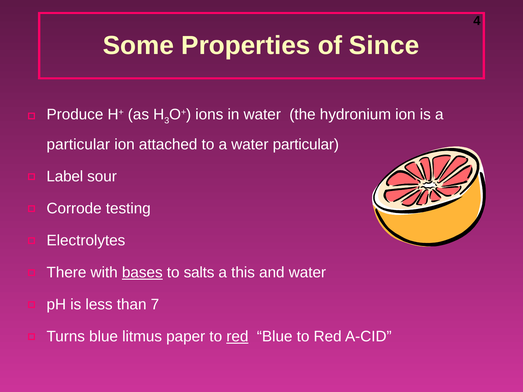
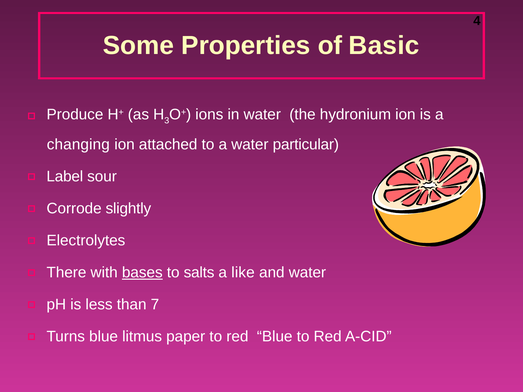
Since: Since -> Basic
particular at (78, 145): particular -> changing
testing: testing -> slightly
this: this -> like
red at (237, 337) underline: present -> none
